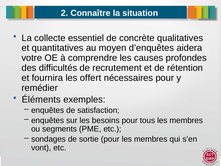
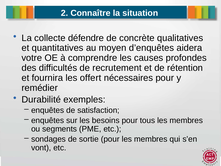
essentiel: essentiel -> défendre
Éléments: Éléments -> Durabilité
